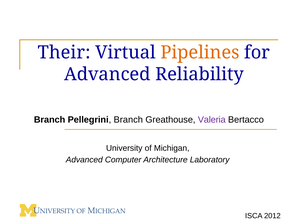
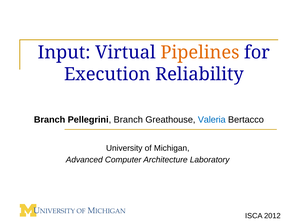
Their: Their -> Input
Advanced at (107, 74): Advanced -> Execution
Valeria colour: purple -> blue
